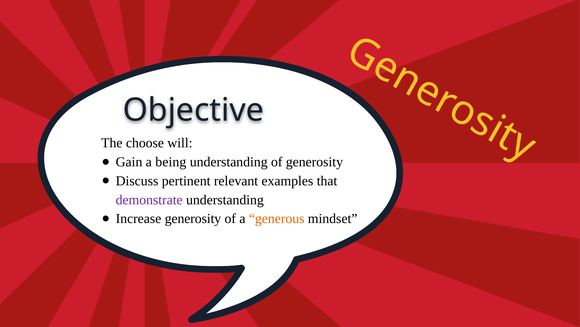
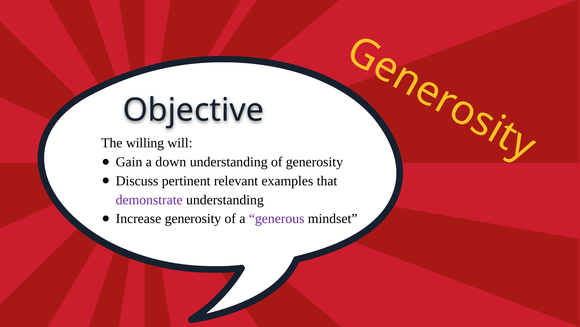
choose: choose -> willing
being: being -> down
generous colour: orange -> purple
